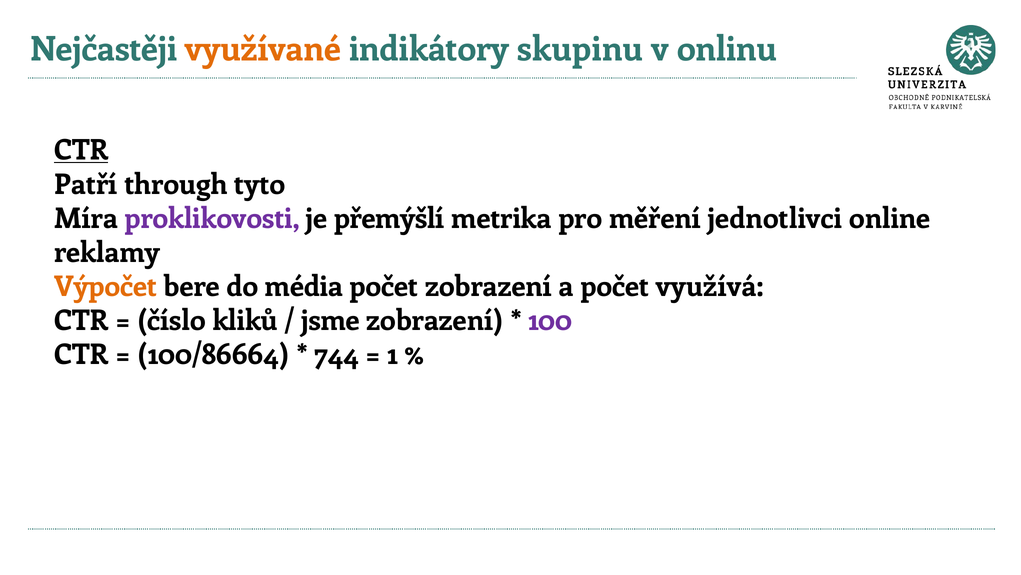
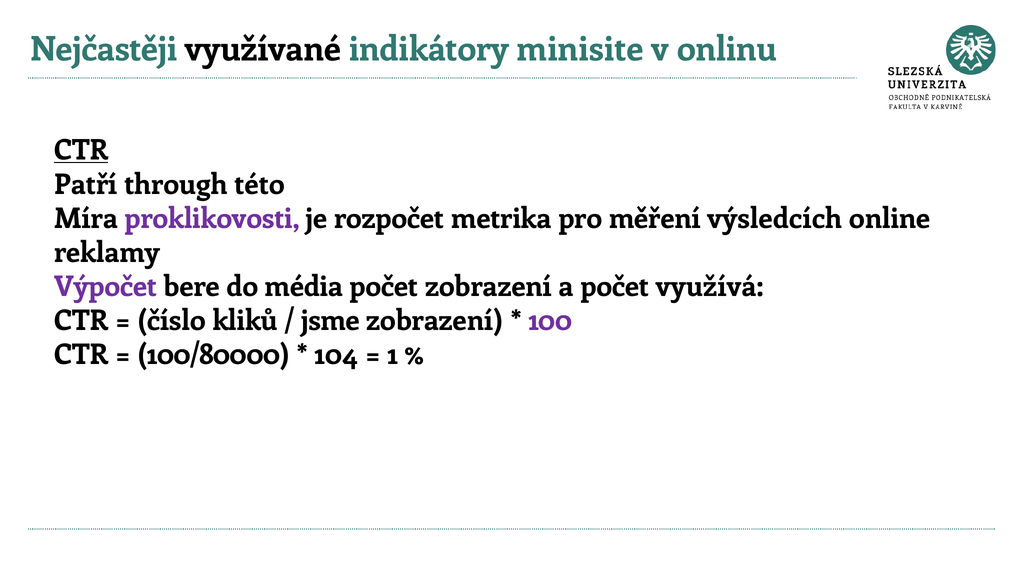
využívané colour: orange -> black
skupinu: skupinu -> minisite
tyto: tyto -> této
přemýšlí: přemýšlí -> rozpočet
jednotlivci: jednotlivci -> výsledcích
Výpočet colour: orange -> purple
100/86664: 100/86664 -> 100/80000
744: 744 -> 104
